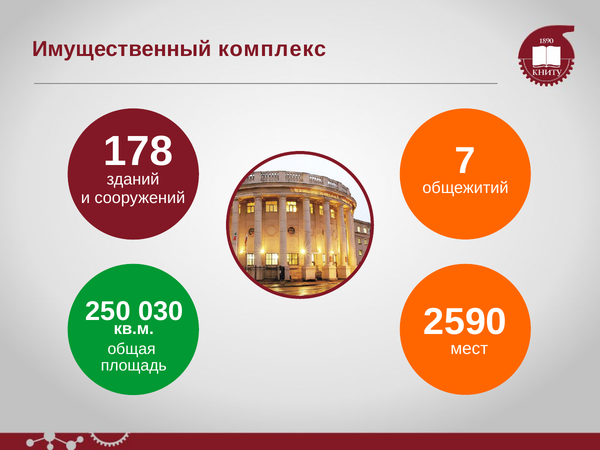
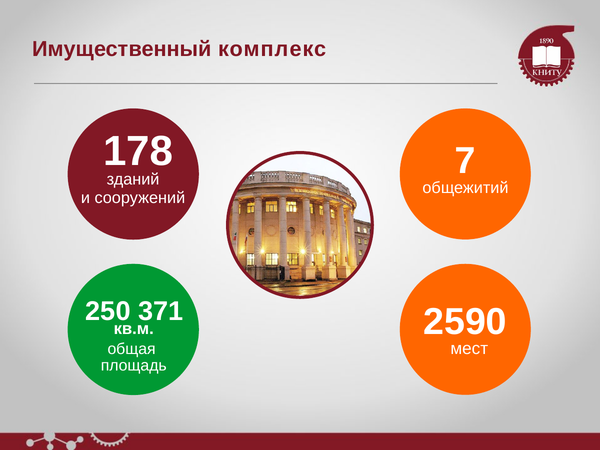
030: 030 -> 371
